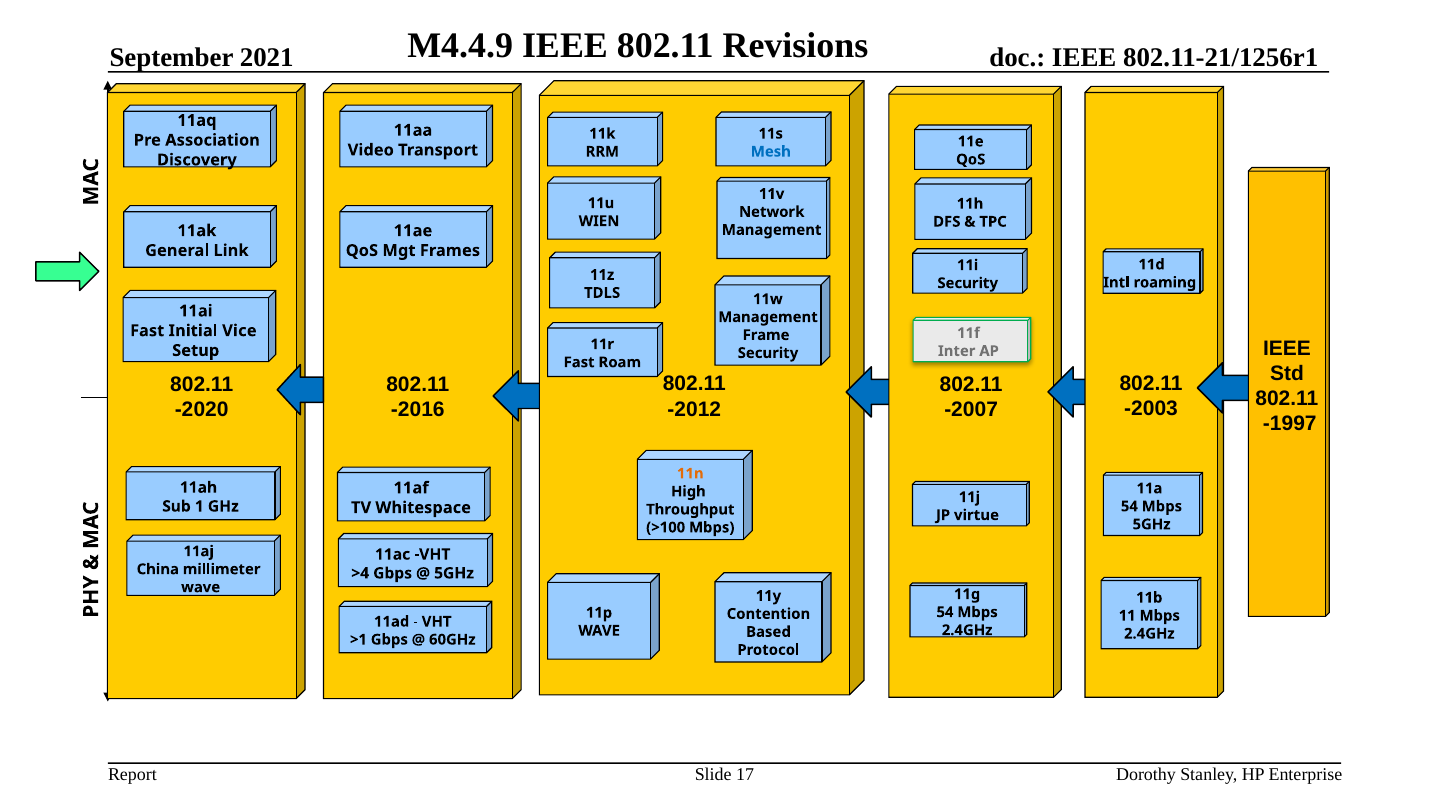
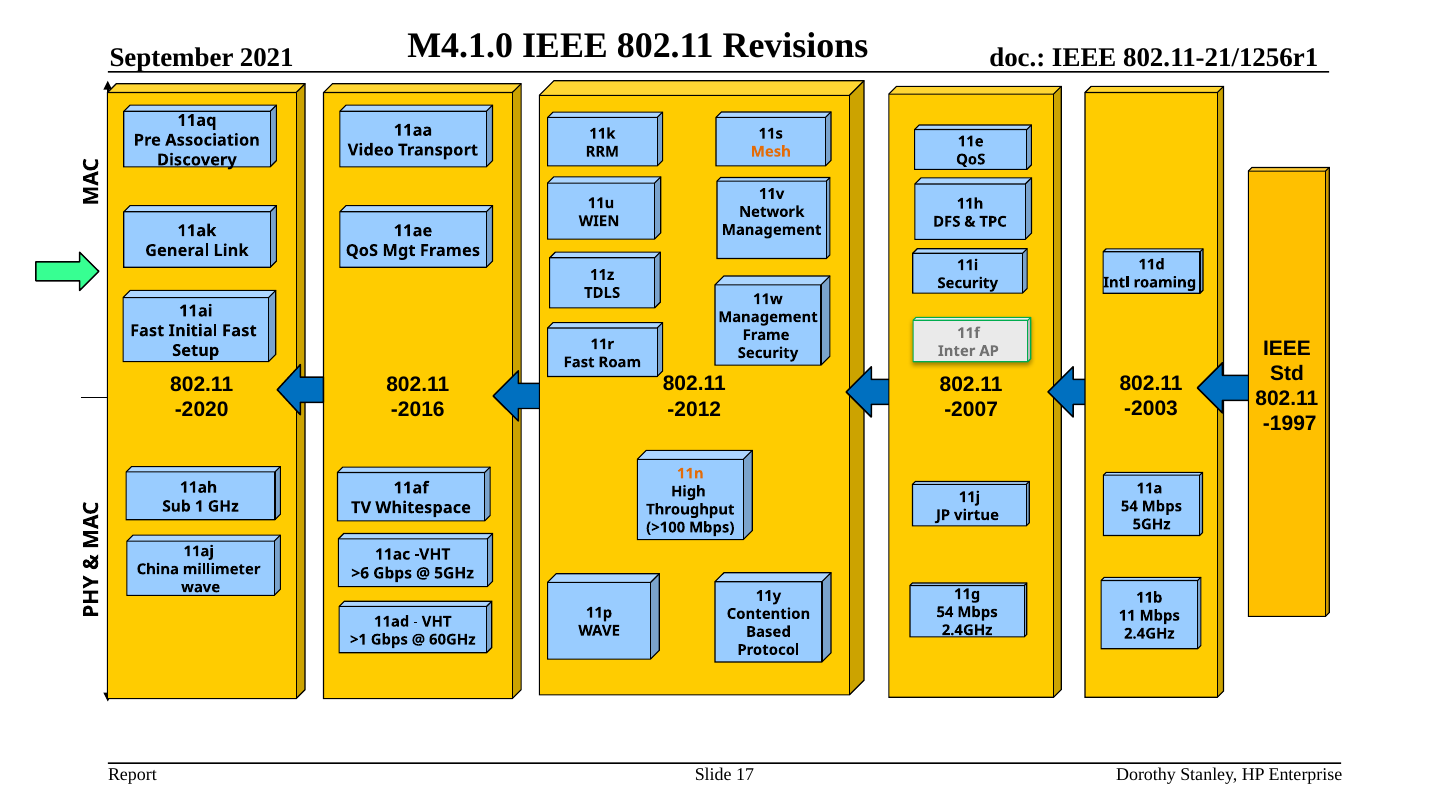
M4.4.9: M4.4.9 -> M4.1.0
Mesh colour: blue -> orange
Initial Vice: Vice -> Fast
>4: >4 -> >6
